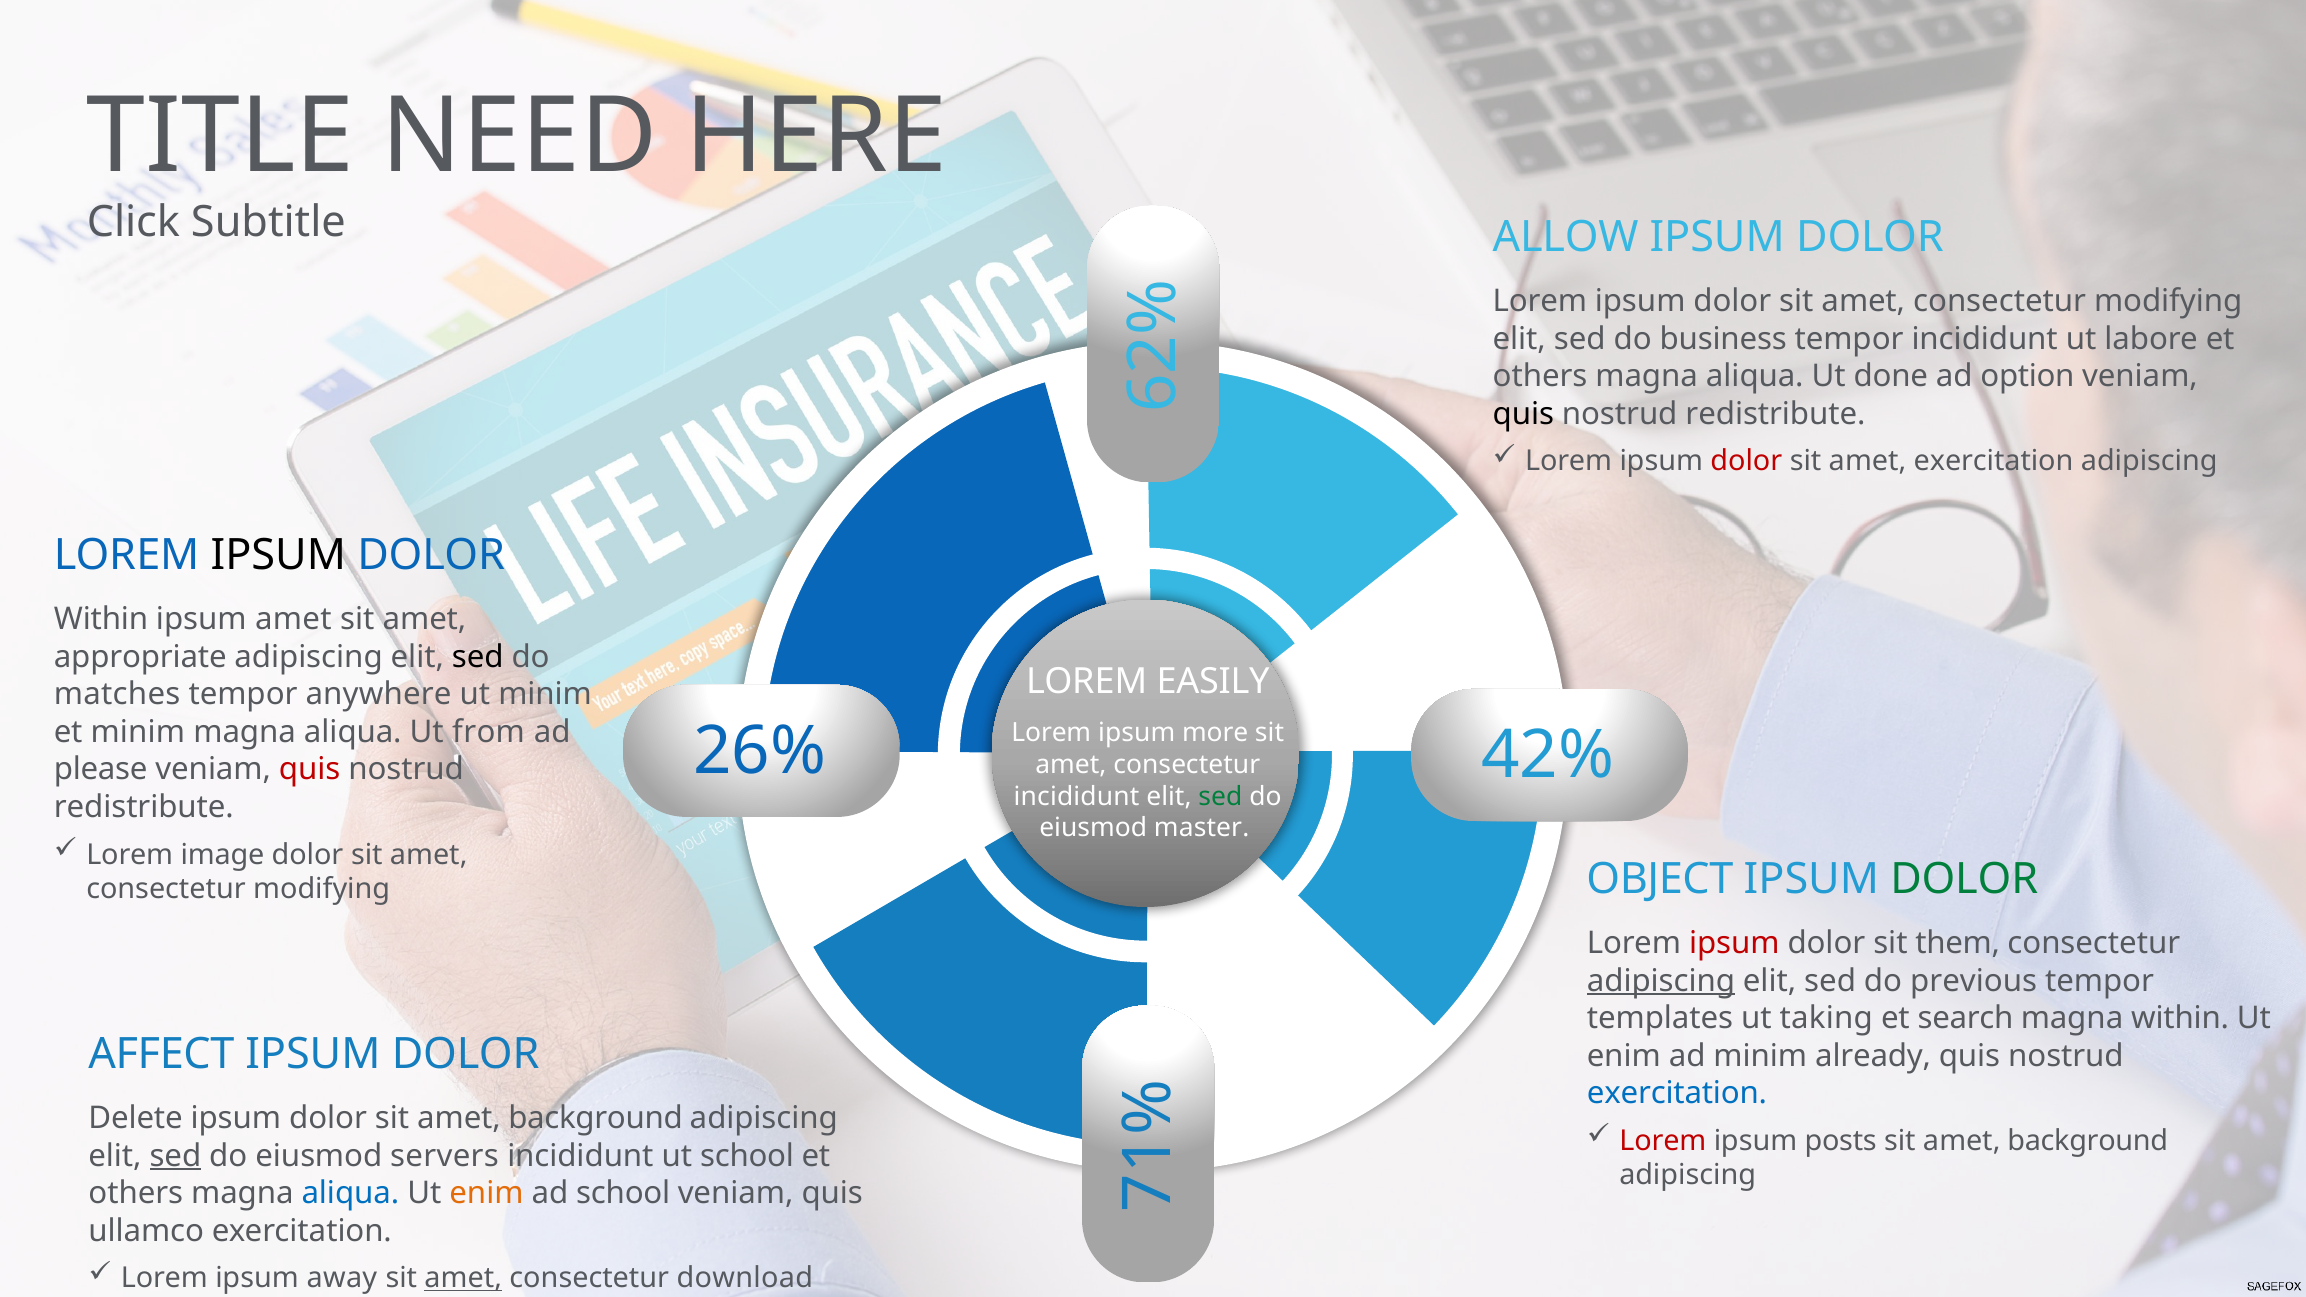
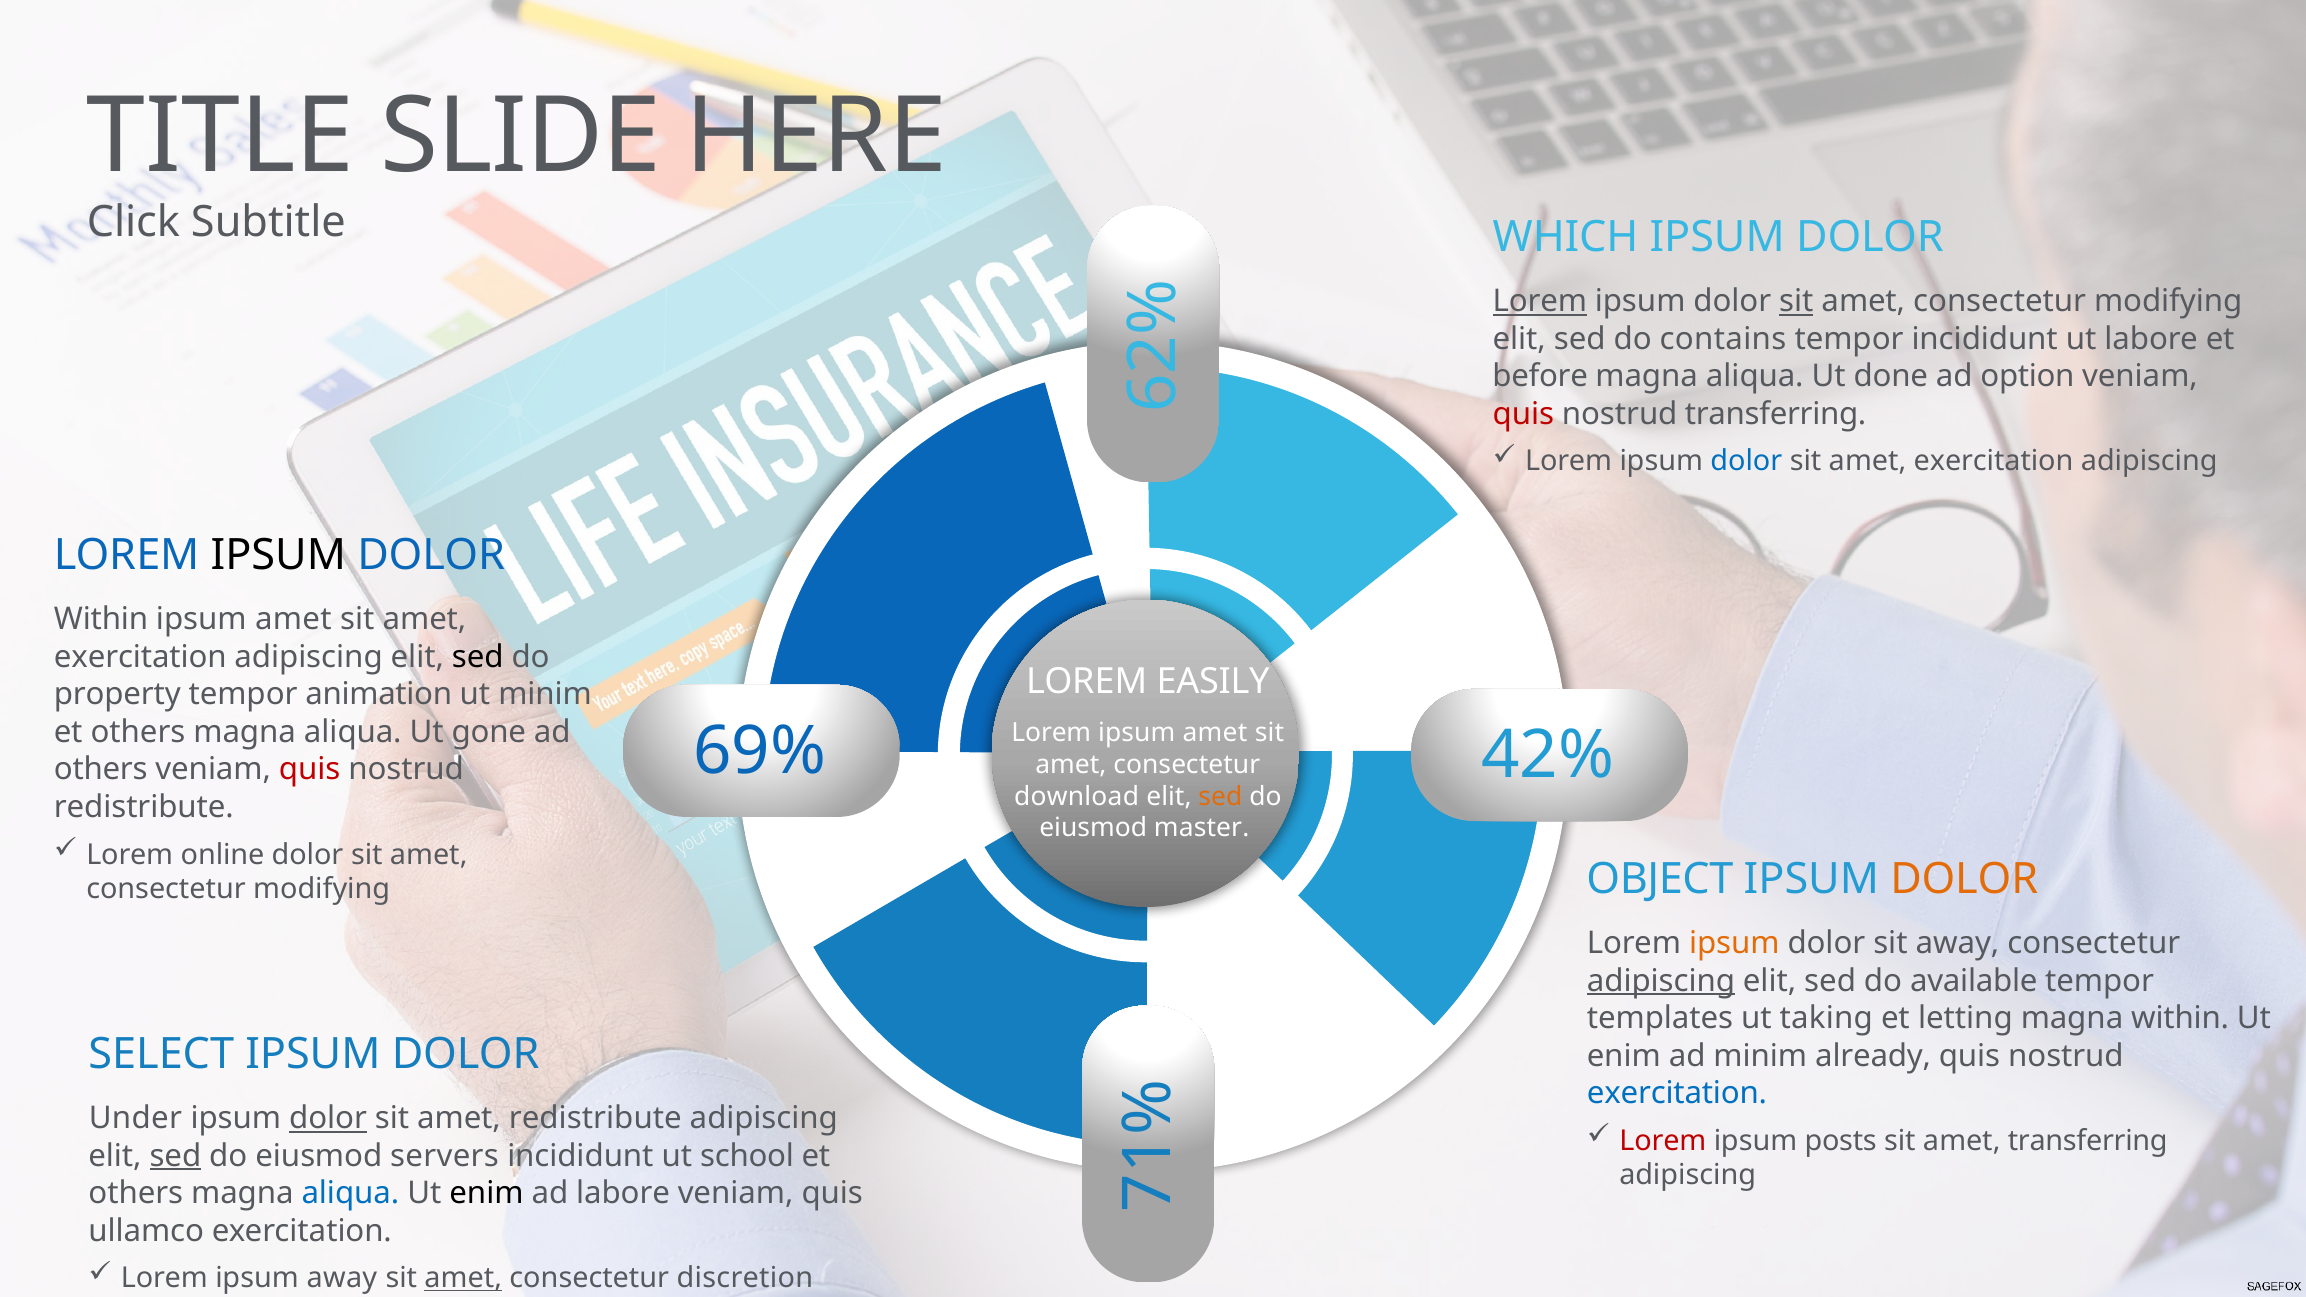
NEED: NEED -> SLIDE
ALLOW: ALLOW -> WHICH
Lorem at (1540, 301) underline: none -> present
sit at (1796, 301) underline: none -> present
business: business -> contains
others at (1540, 376): others -> before
quis at (1523, 414) colour: black -> red
redistribute at (1775, 414): redistribute -> transferring
dolor at (1746, 461) colour: red -> blue
appropriate at (140, 657): appropriate -> exercitation
matches: matches -> property
anywhere: anywhere -> animation
minim at (138, 732): minim -> others
from: from -> gone
Lorem ipsum more: more -> amet
26%: 26% -> 69%
please at (101, 770): please -> others
incididunt at (1077, 796): incididunt -> download
sed at (1220, 796) colour: green -> orange
image: image -> online
DOLOR at (1964, 879) colour: green -> orange
ipsum at (1734, 943) colour: red -> orange
sit them: them -> away
previous: previous -> available
search: search -> letting
AFFECT: AFFECT -> SELECT
Delete: Delete -> Under
dolor at (328, 1118) underline: none -> present
background at (596, 1118): background -> redistribute
background at (2088, 1141): background -> transferring
enim at (486, 1193) colour: orange -> black
ad school: school -> labore
download: download -> discretion
